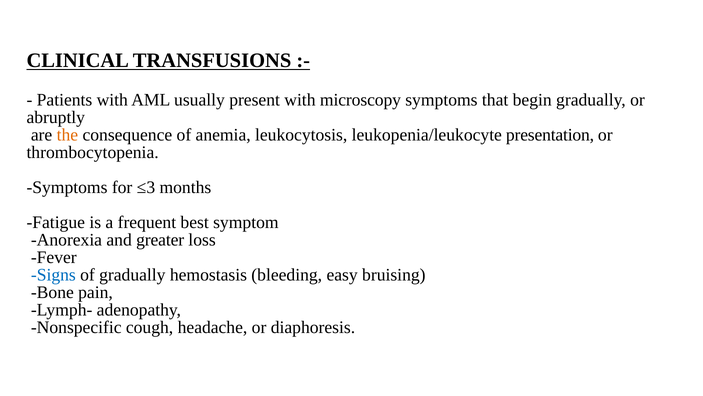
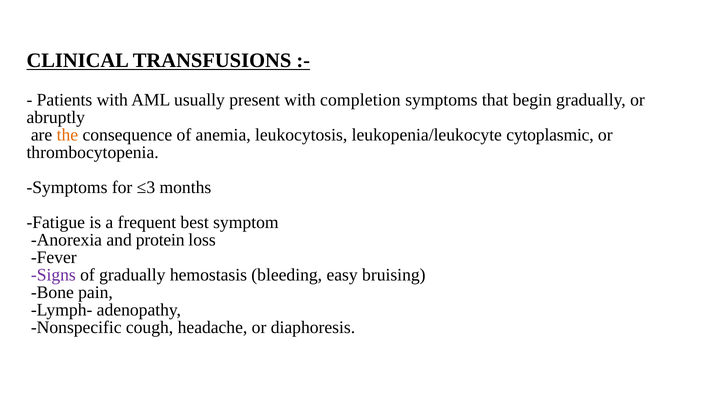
microscopy: microscopy -> completion
presentation: presentation -> cytoplasmic
greater: greater -> protein
Signs colour: blue -> purple
